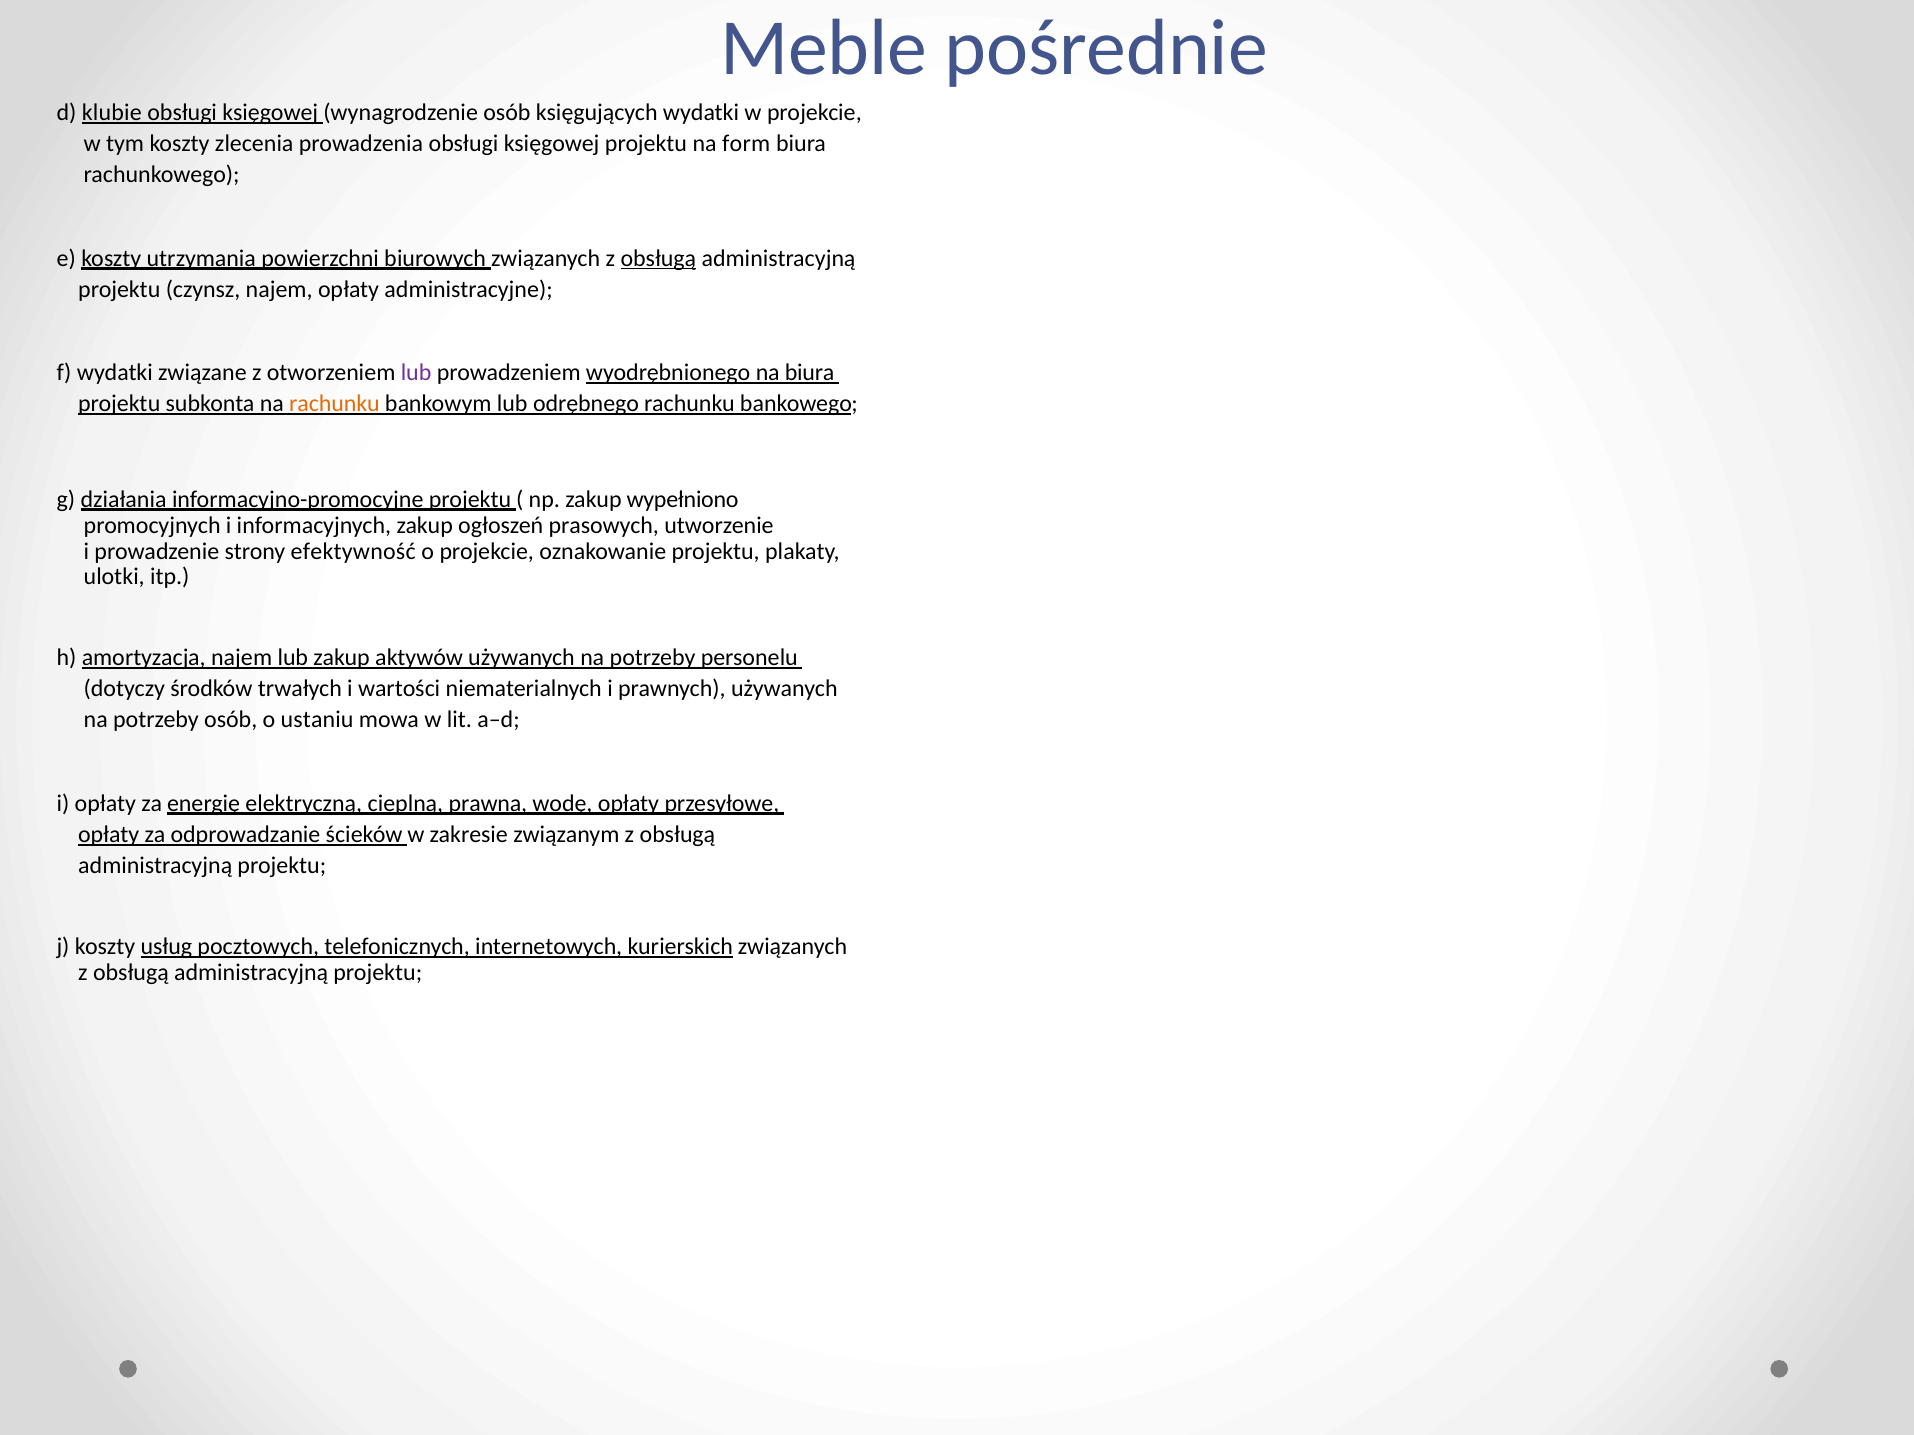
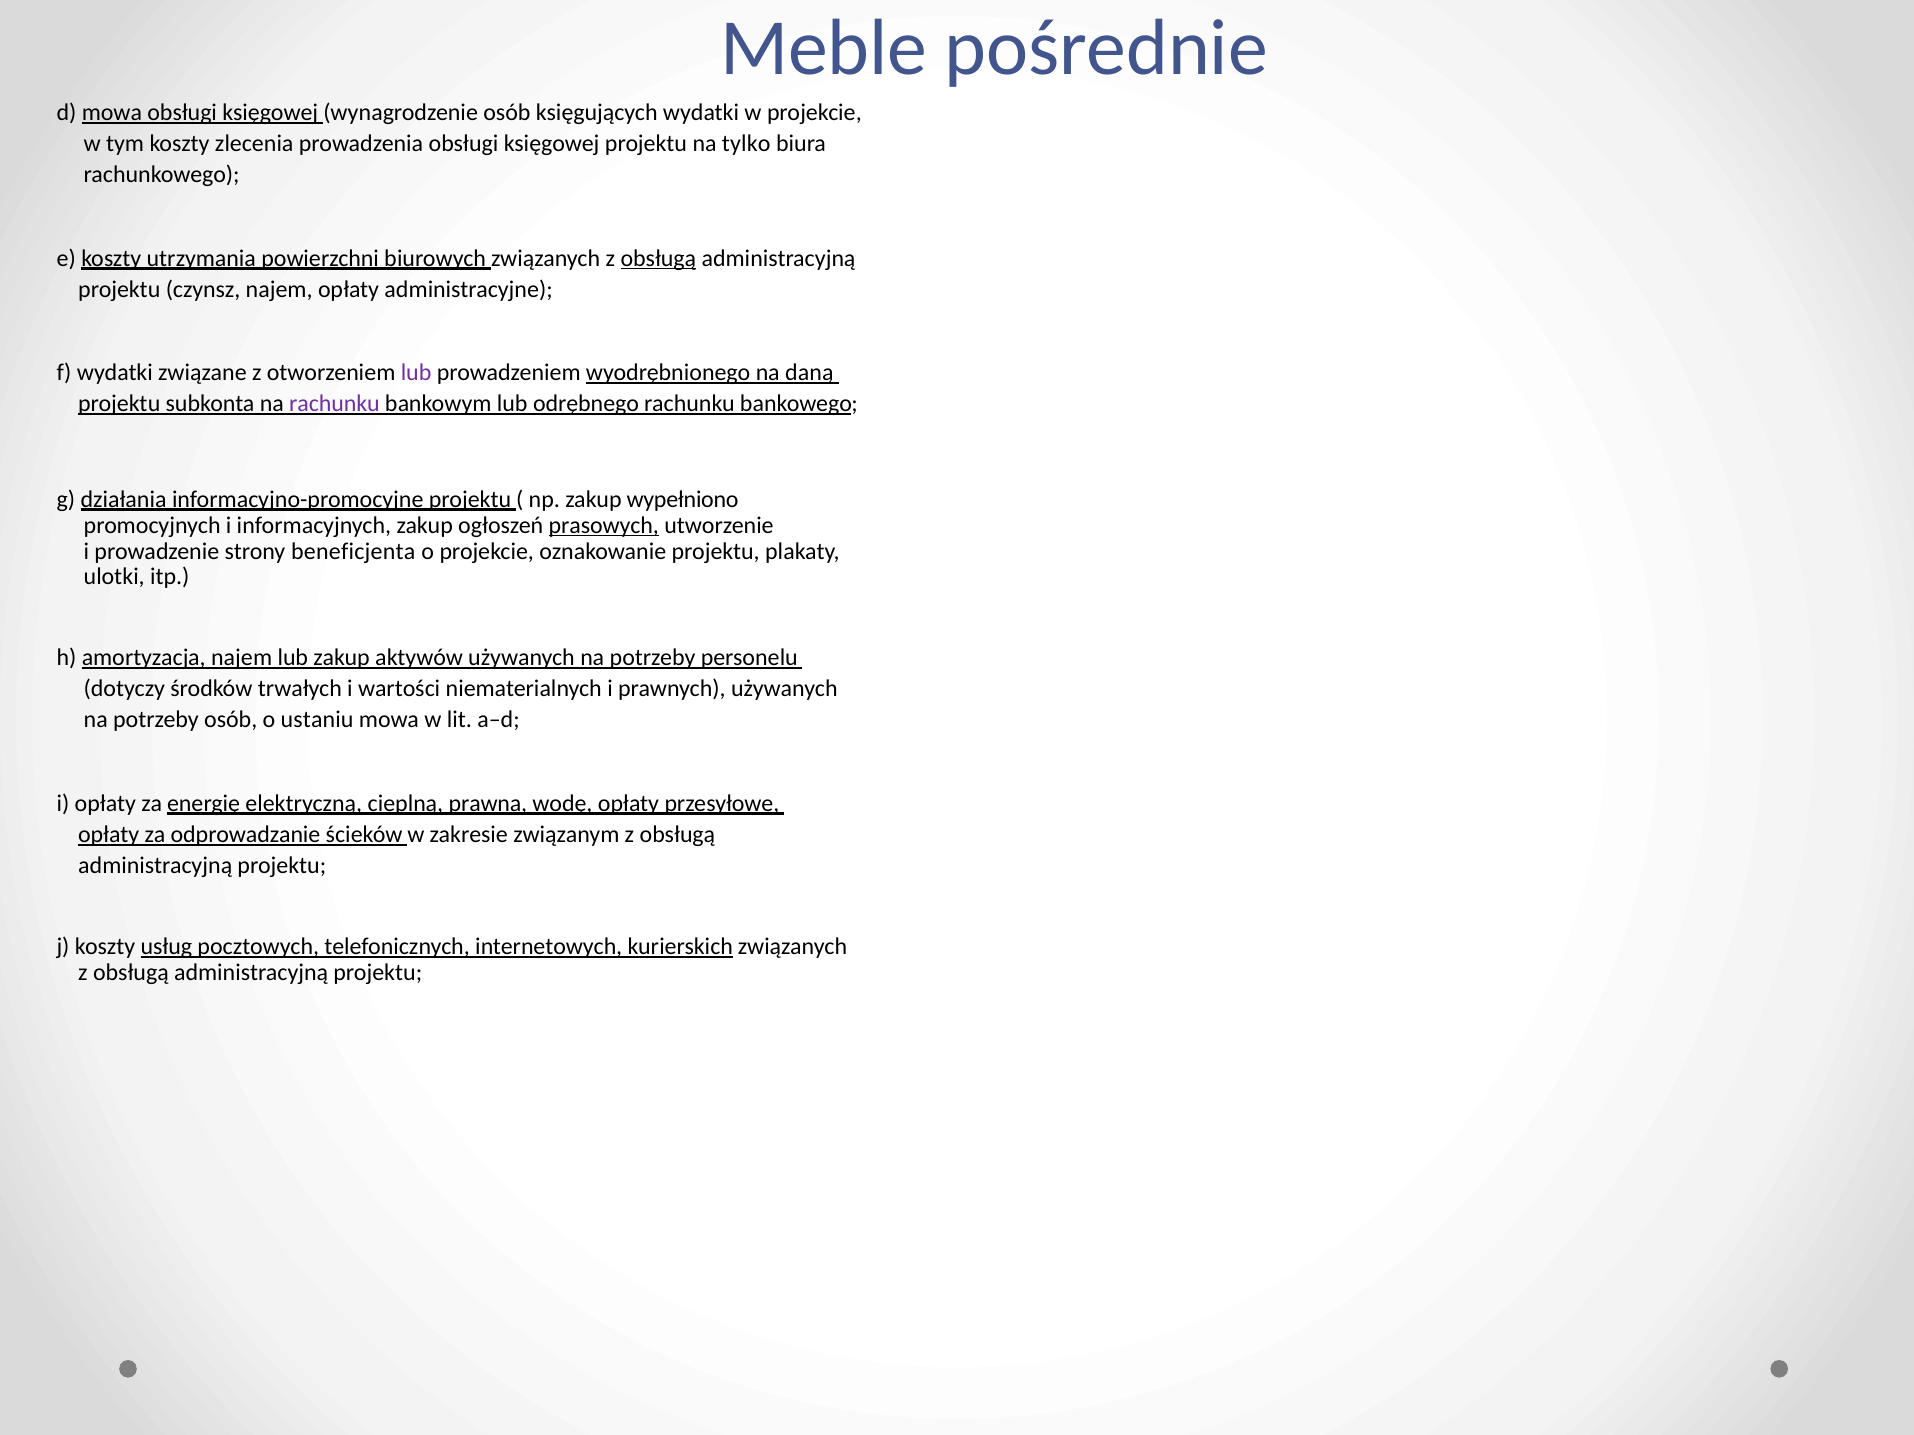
d klubie: klubie -> mowa
form: form -> tylko
na biura: biura -> daną
rachunku at (334, 404) colour: orange -> purple
prasowych underline: none -> present
efektywność: efektywność -> beneficjenta
